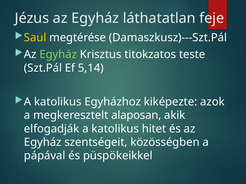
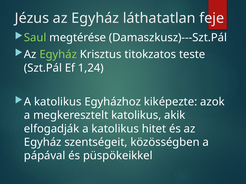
Saul colour: yellow -> light green
5,14: 5,14 -> 1,24
megkeresztelt alaposan: alaposan -> katolikus
